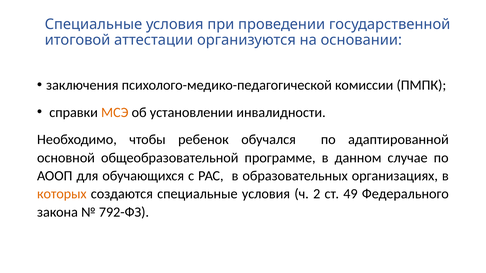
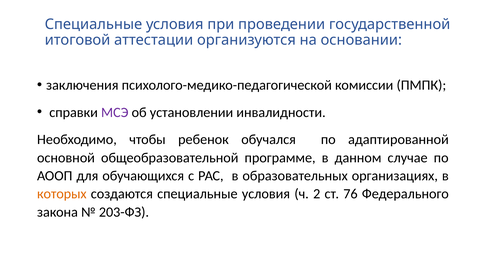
МСЭ colour: orange -> purple
49: 49 -> 76
792-ФЗ: 792-ФЗ -> 203-ФЗ
